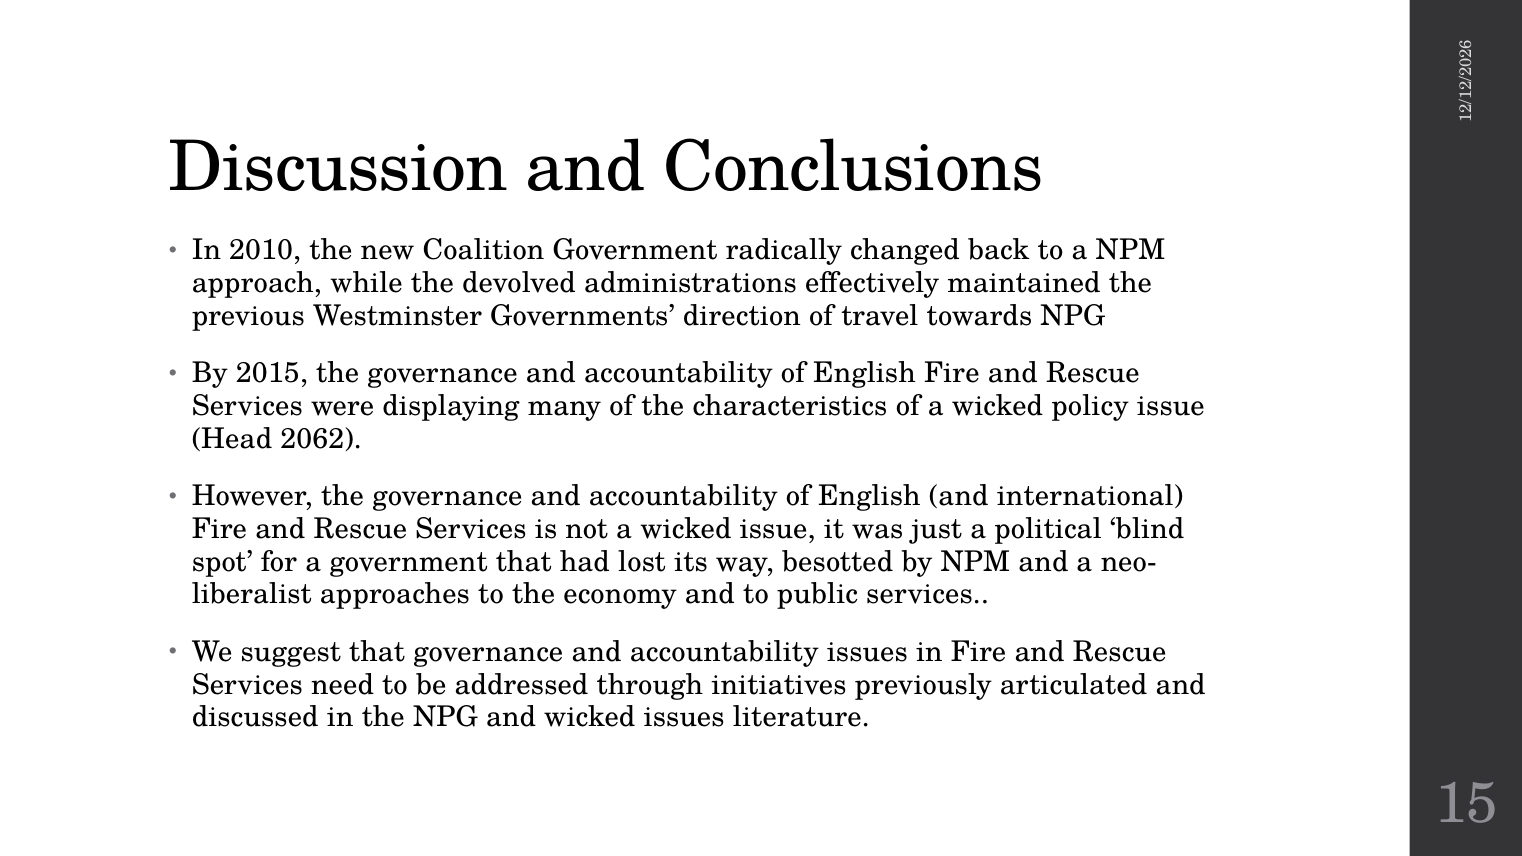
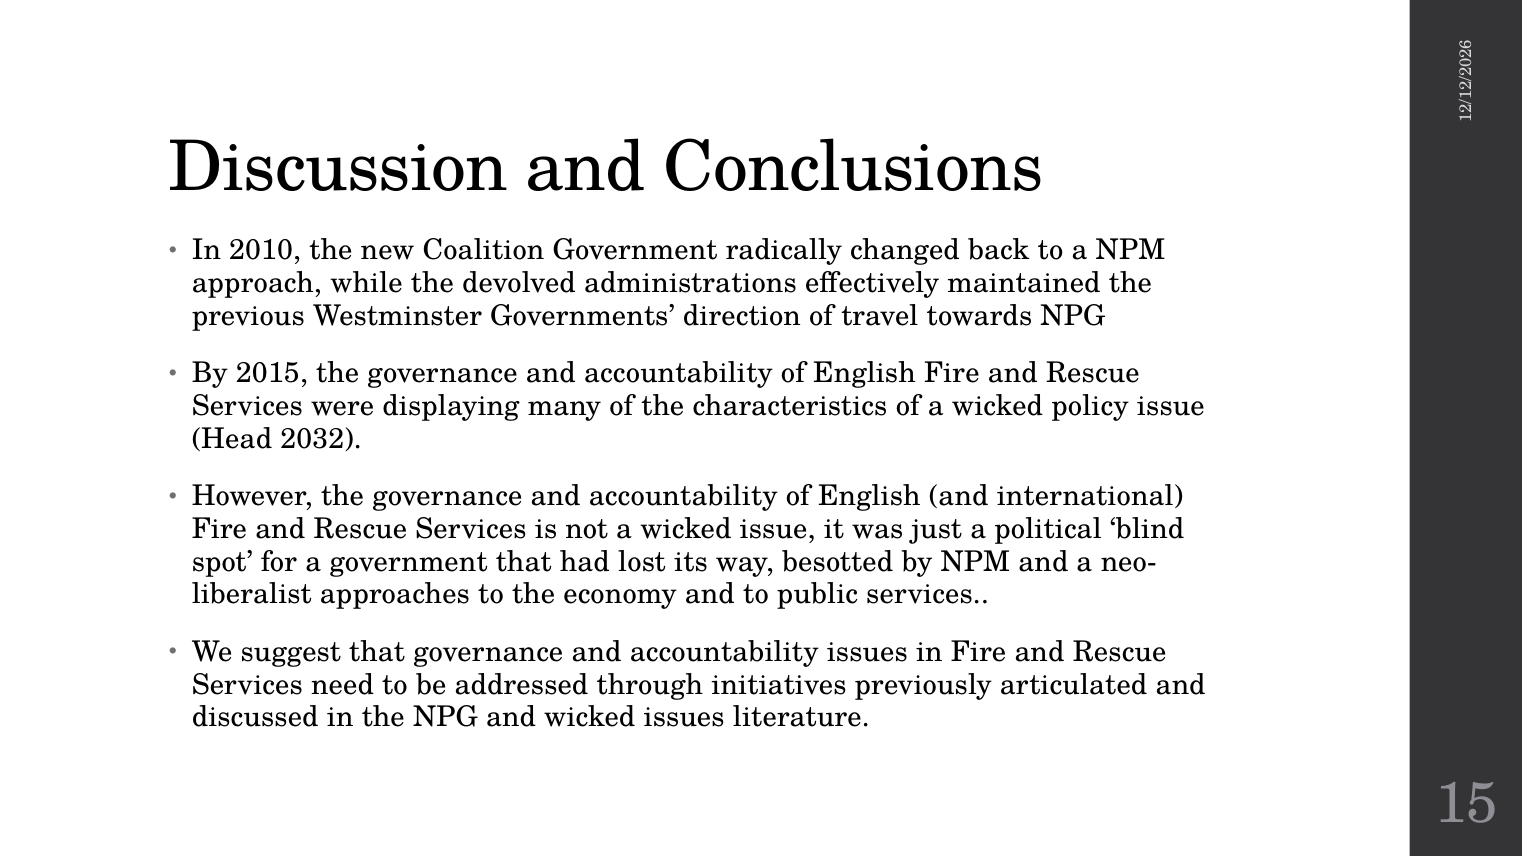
2062: 2062 -> 2032
